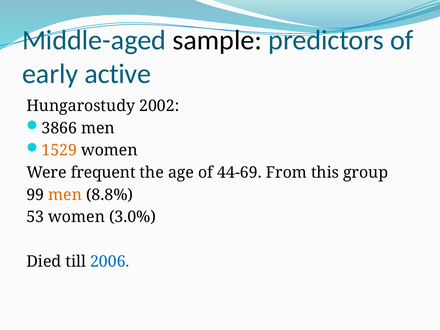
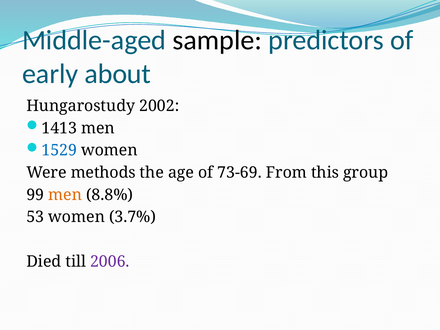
active: active -> about
3866: 3866 -> 1413
1529 colour: orange -> blue
frequent: frequent -> methods
44-69: 44-69 -> 73-69
3.0%: 3.0% -> 3.7%
2006 colour: blue -> purple
